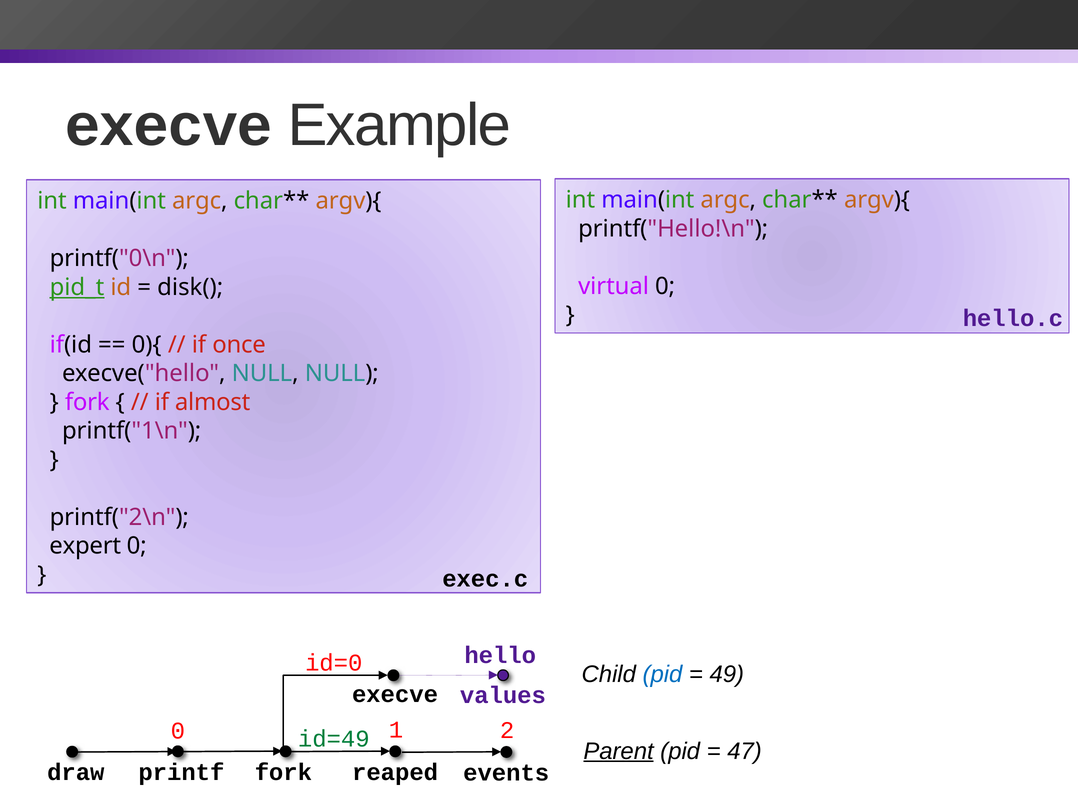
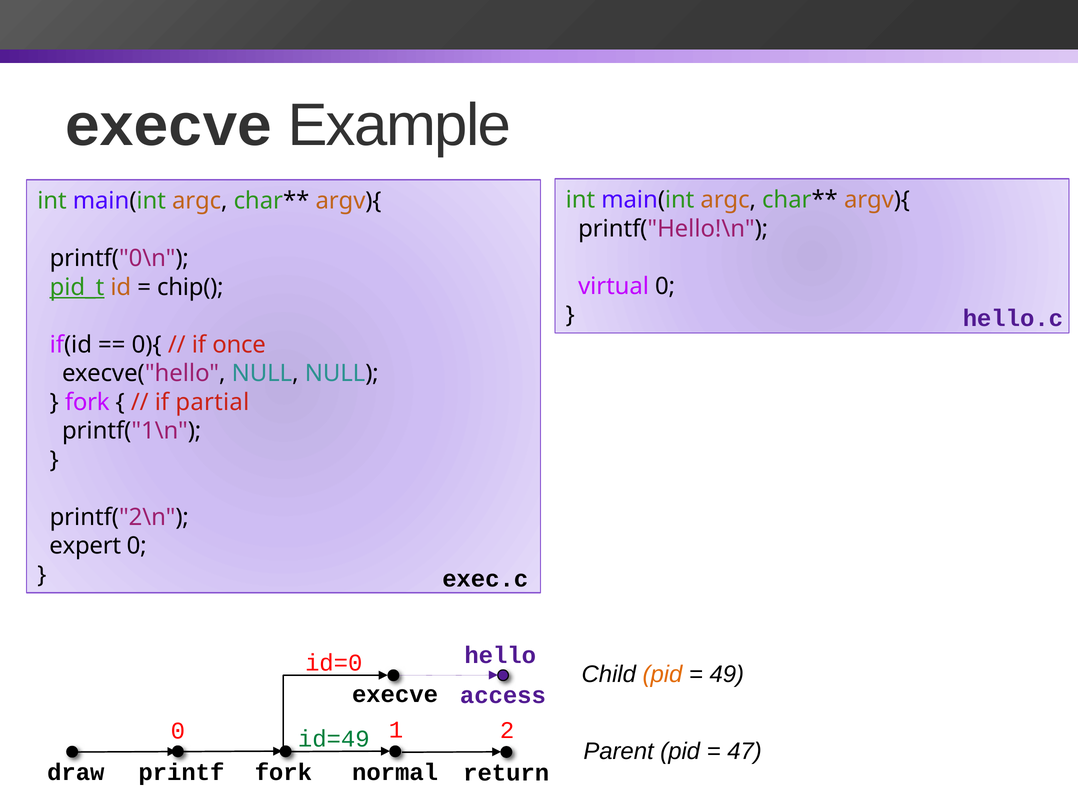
disk(: disk( -> chip(
almost: almost -> partial
pid at (662, 674) colour: blue -> orange
values: values -> access
Parent underline: present -> none
reaped: reaped -> normal
events: events -> return
